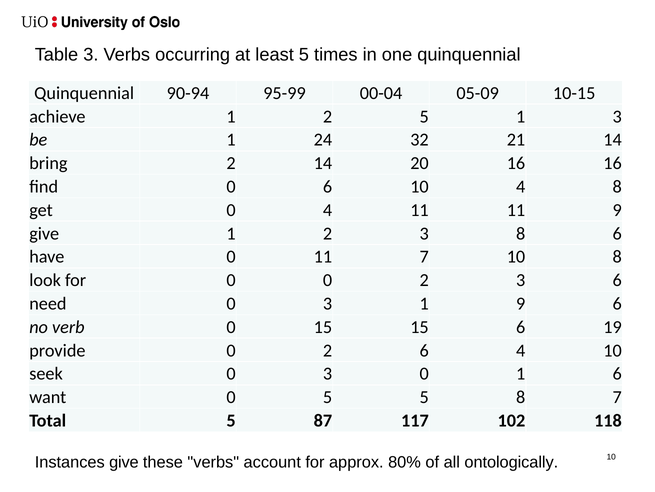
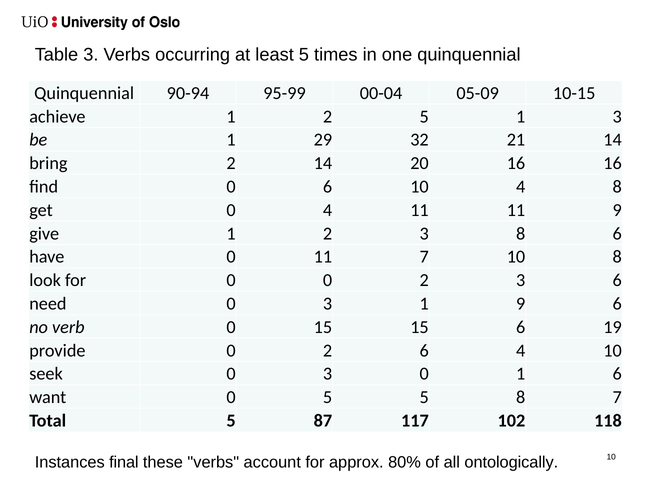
24: 24 -> 29
Instances give: give -> final
